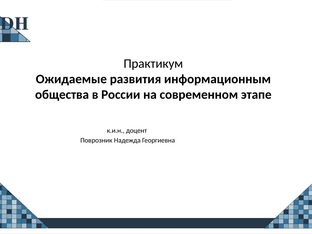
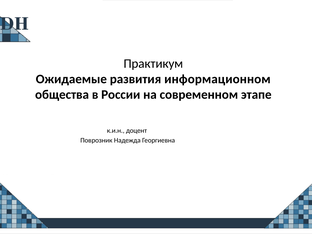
информационным: информационным -> информационном
